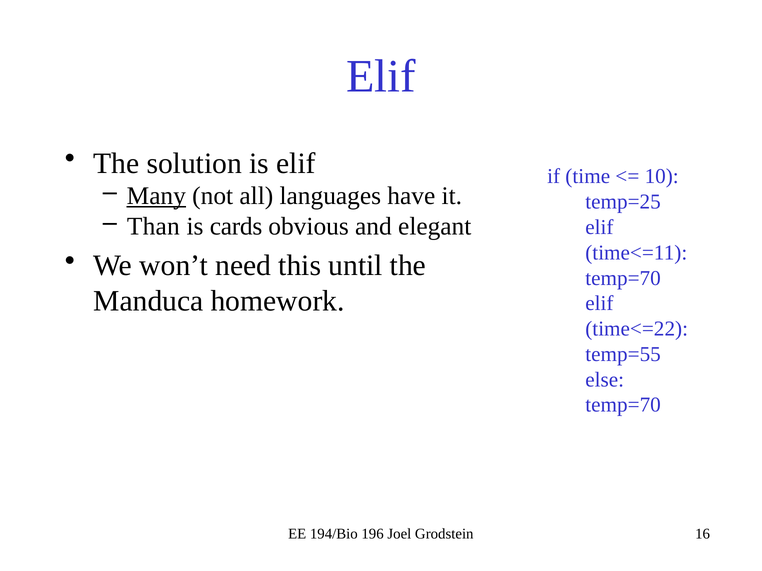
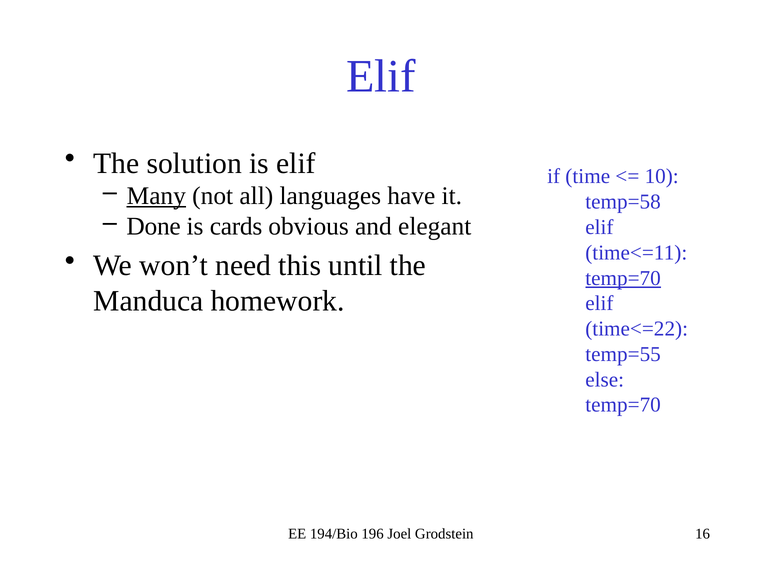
temp=25: temp=25 -> temp=58
Than: Than -> Done
temp=70 at (623, 278) underline: none -> present
